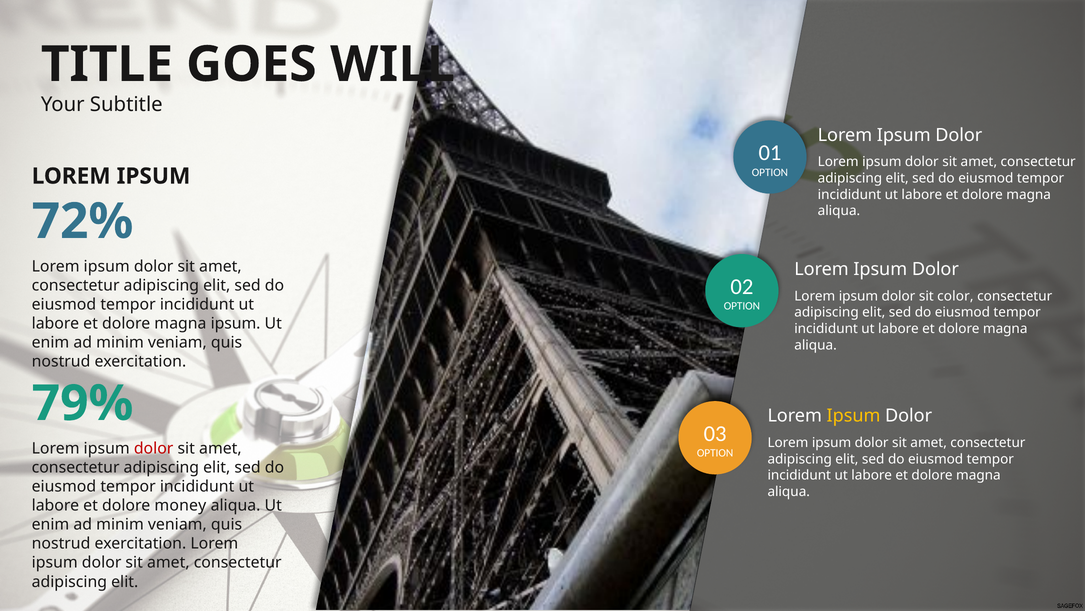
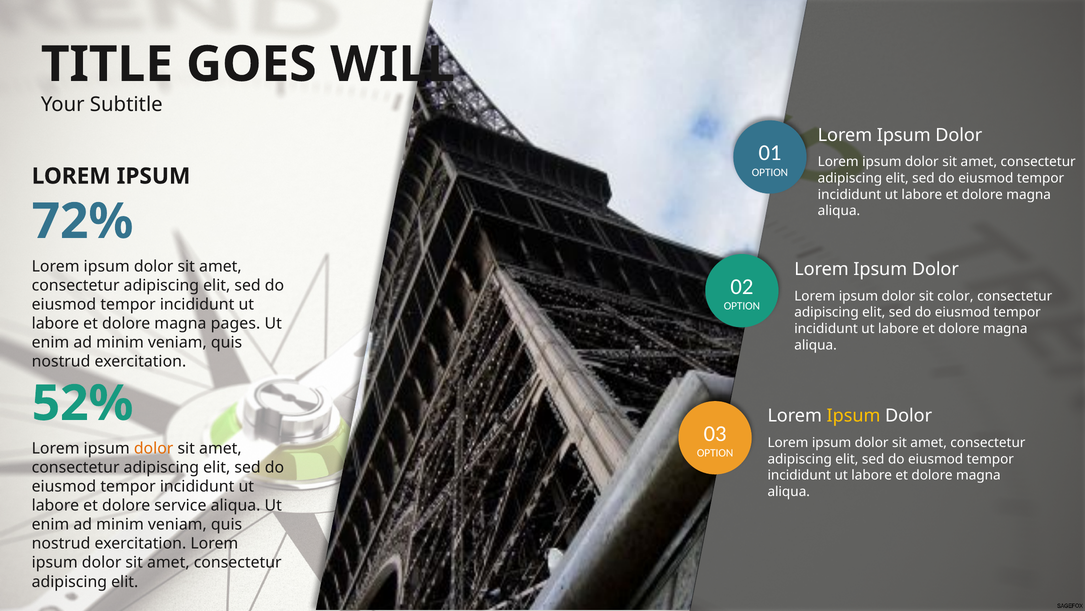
magna ipsum: ipsum -> pages
79%: 79% -> 52%
dolor at (154, 448) colour: red -> orange
money: money -> service
